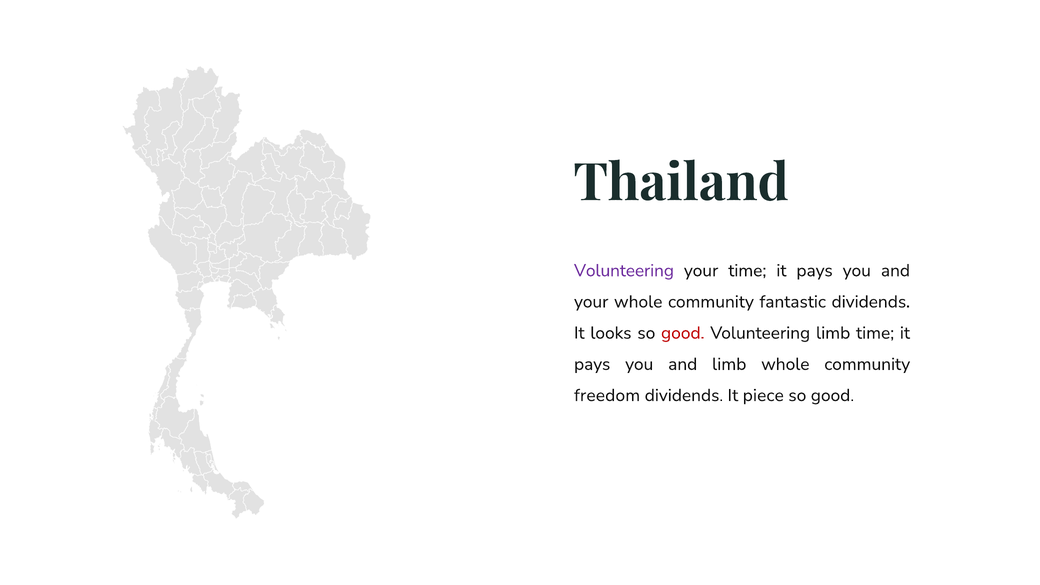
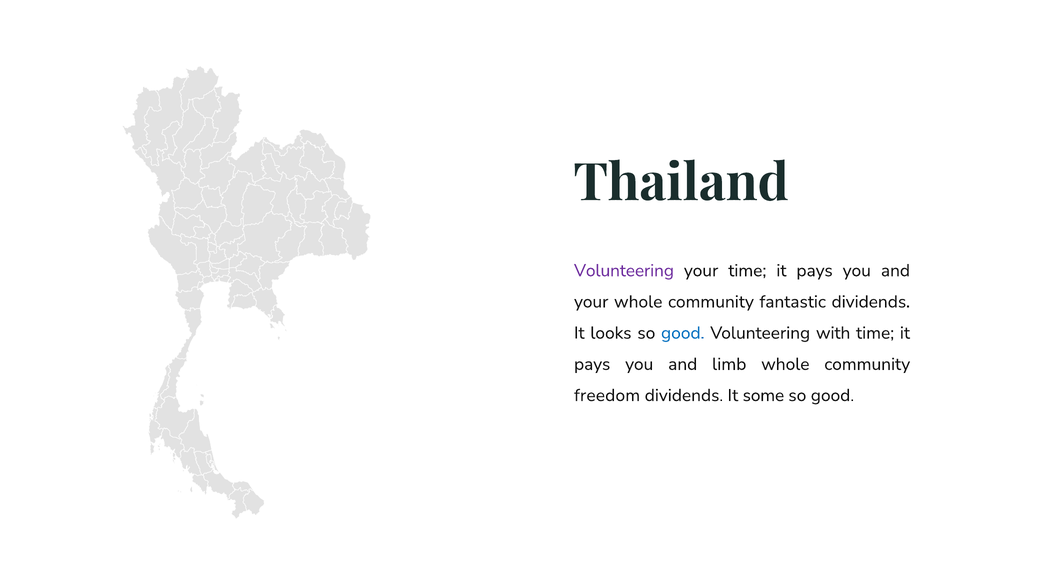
good at (683, 333) colour: red -> blue
Volunteering limb: limb -> with
piece: piece -> some
